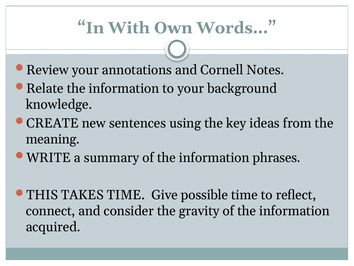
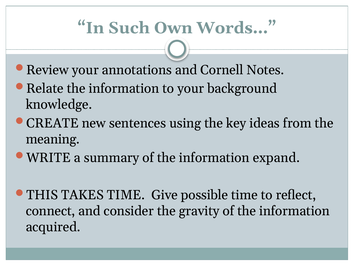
With: With -> Such
phrases: phrases -> expand
